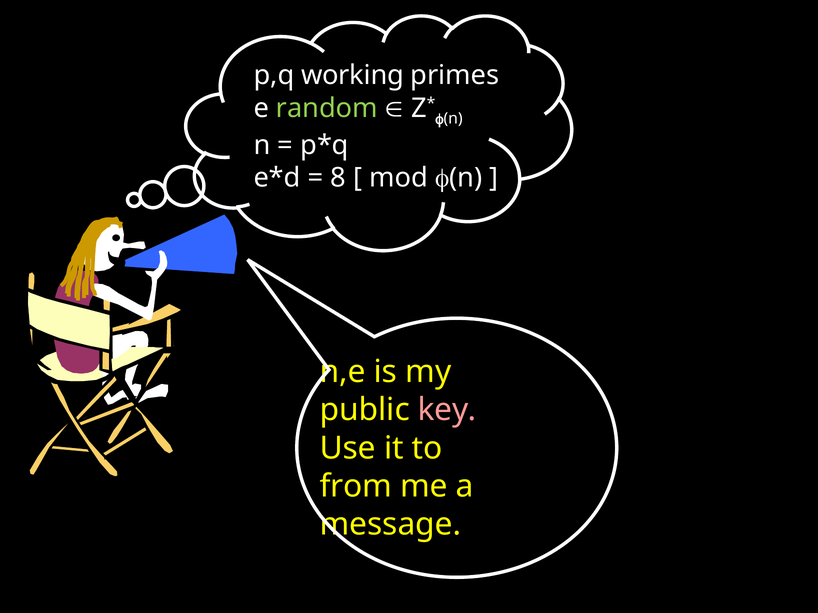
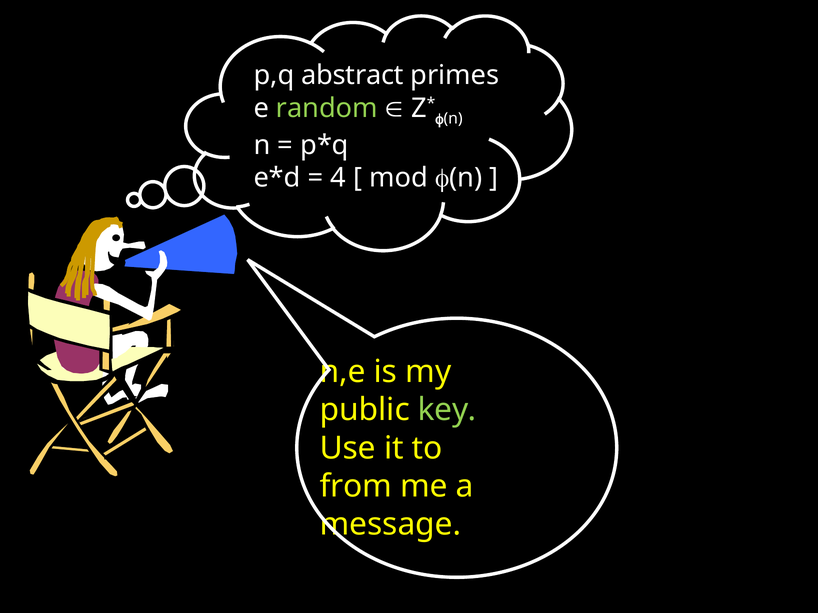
working: working -> abstract
8: 8 -> 4
key colour: pink -> light green
